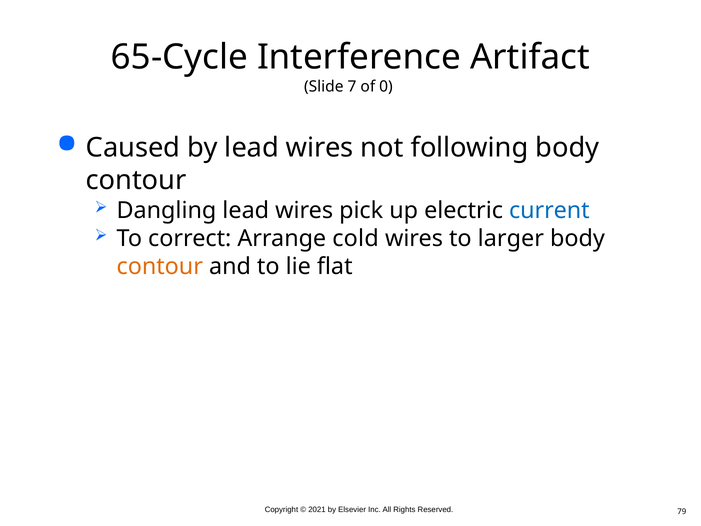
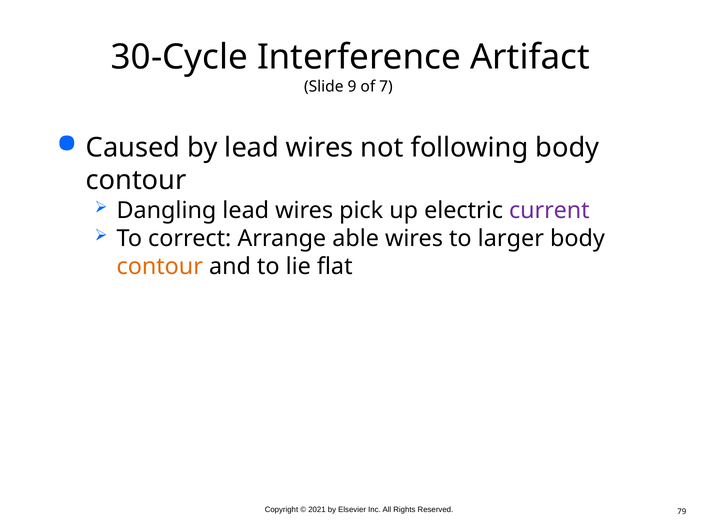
65-Cycle: 65-Cycle -> 30-Cycle
7: 7 -> 9
0: 0 -> 7
current colour: blue -> purple
cold: cold -> able
